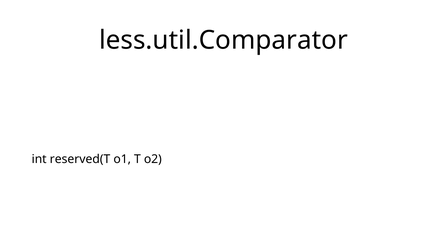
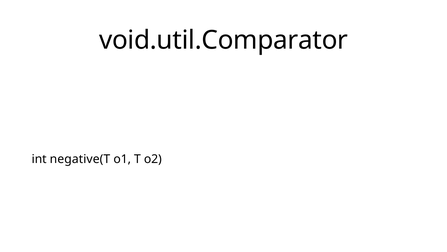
less.util.Comparator: less.util.Comparator -> void.util.Comparator
reserved(T: reserved(T -> negative(T
